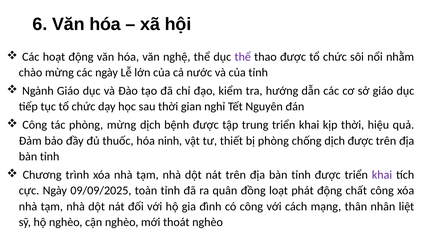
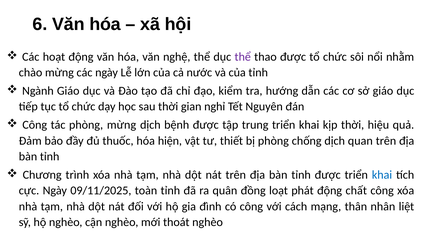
ninh: ninh -> hiện
dịch được: được -> quan
khai at (382, 175) colour: purple -> blue
09/09/2025: 09/09/2025 -> 09/11/2025
